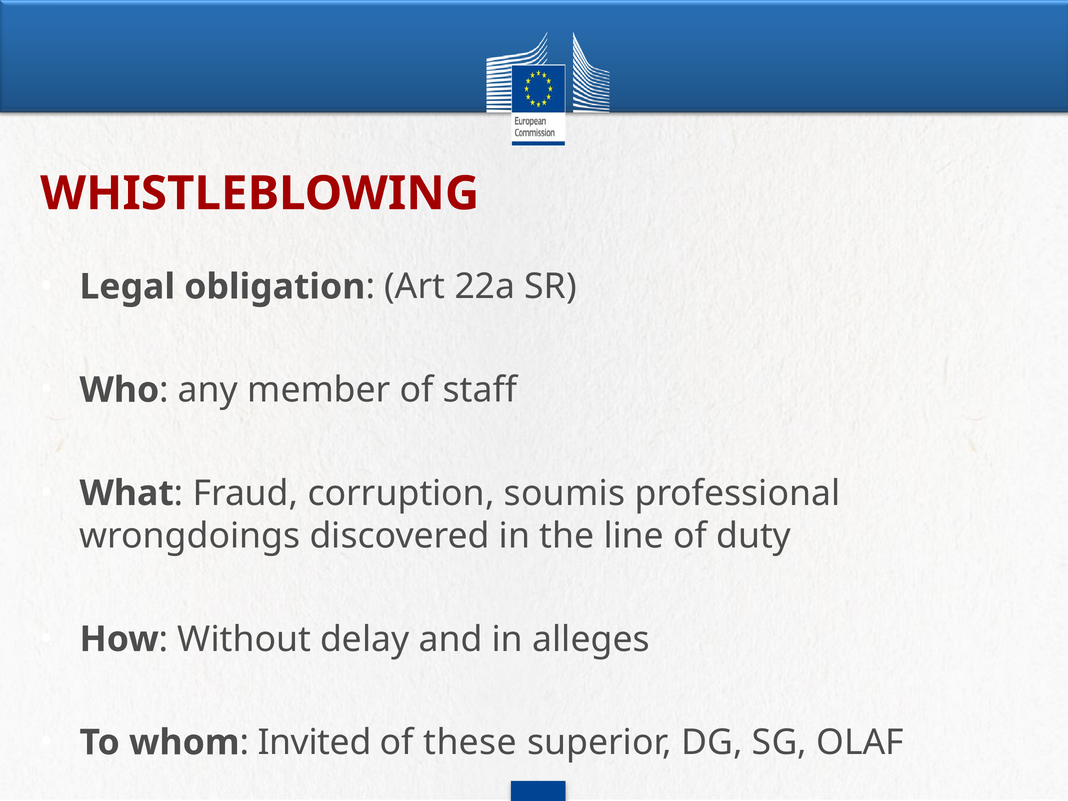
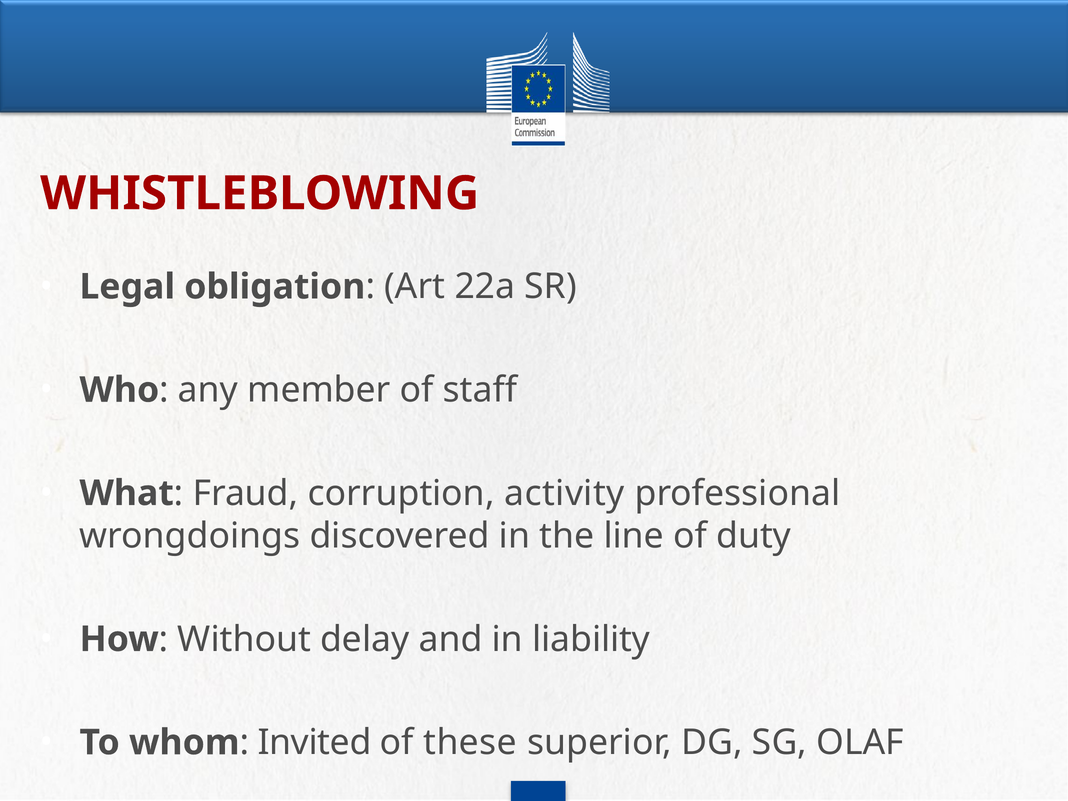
soumis: soumis -> activity
alleges: alleges -> liability
